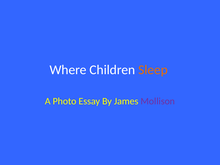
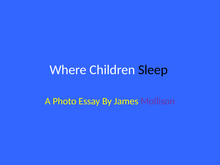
Sleep colour: orange -> black
